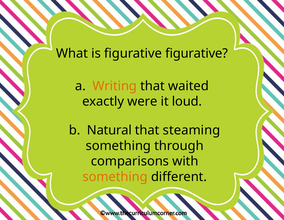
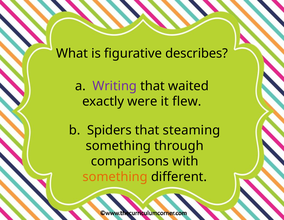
figurative figurative: figurative -> describes
Writing colour: orange -> purple
loud: loud -> flew
Natural: Natural -> Spiders
